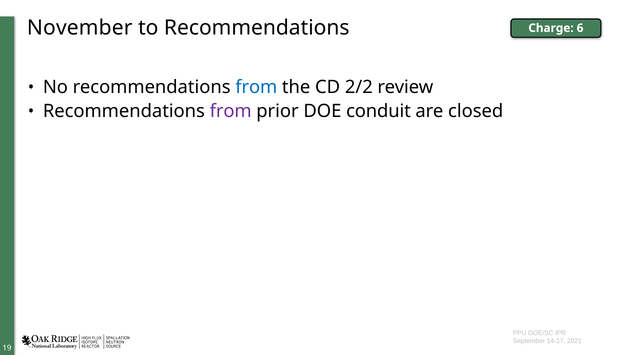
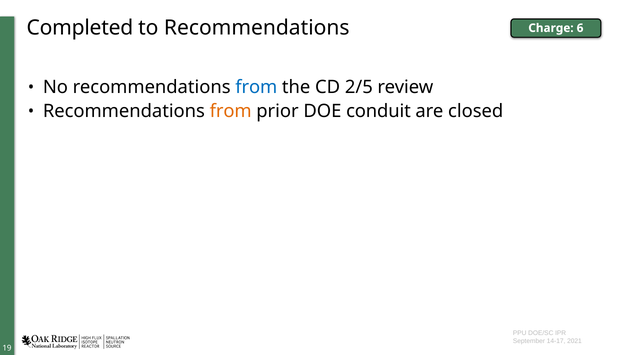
November: November -> Completed
2/2: 2/2 -> 2/5
from at (231, 111) colour: purple -> orange
